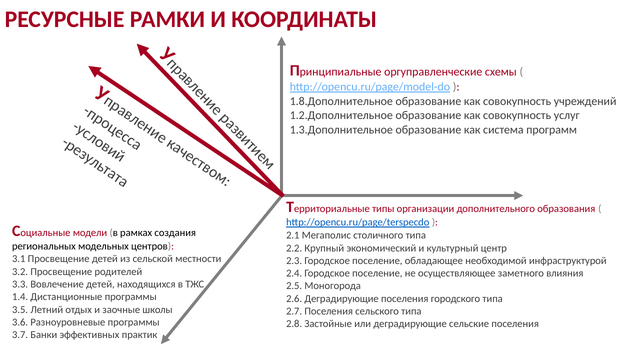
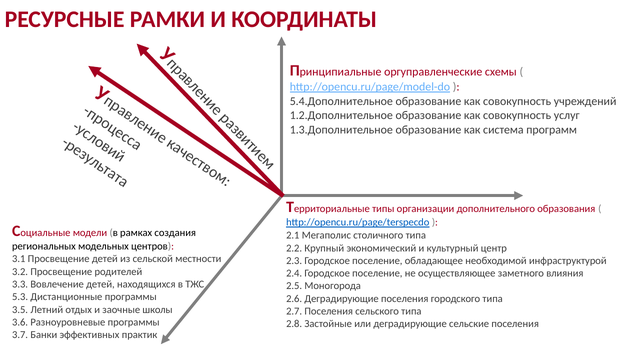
1.8.Дополнительное: 1.8.Дополнительное -> 5.4.Дополнительное
1.4: 1.4 -> 5.3
